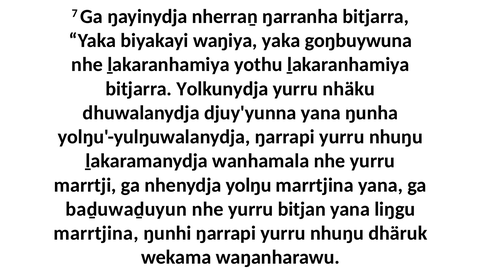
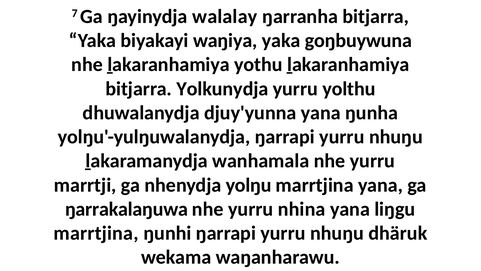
nherraṉ: nherraṉ -> walalay
nhäku: nhäku -> yolthu
baḏuwaḏuyun: baḏuwaḏuyun -> ŋarrakalaŋuwa
bitjan: bitjan -> nhina
